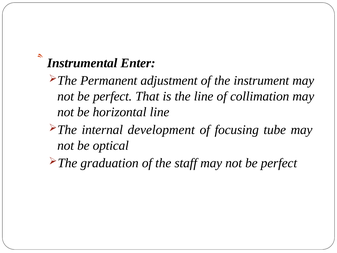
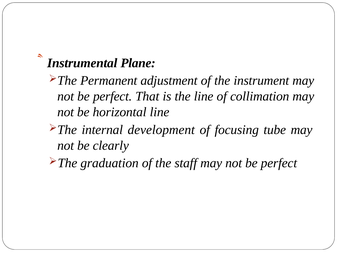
Enter: Enter -> Plane
optical: optical -> clearly
